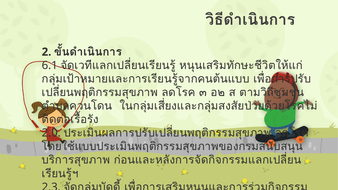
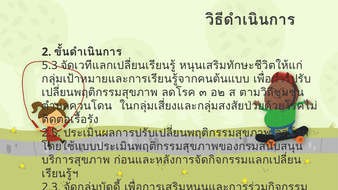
6.1: 6.1 -> 5.3
2.0: 2.0 -> 2.5
